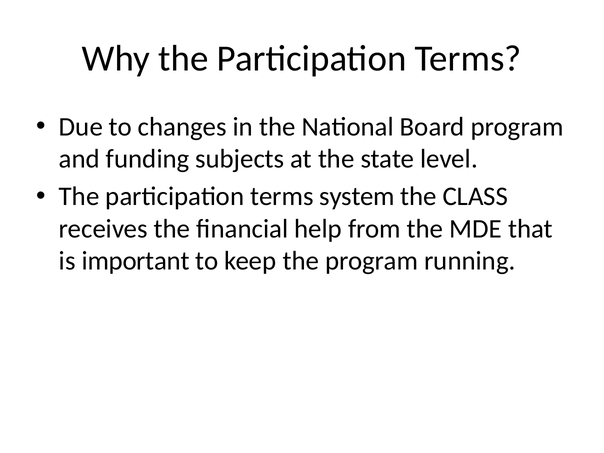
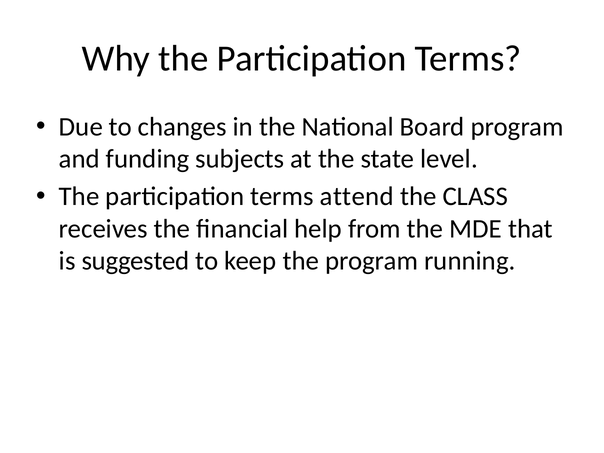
system: system -> attend
important: important -> suggested
